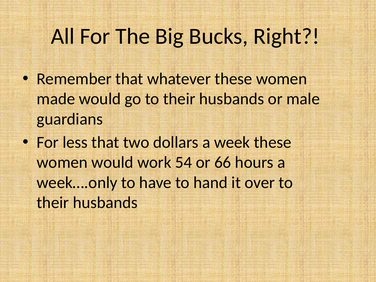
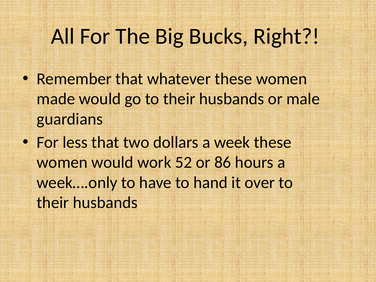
54: 54 -> 52
66: 66 -> 86
